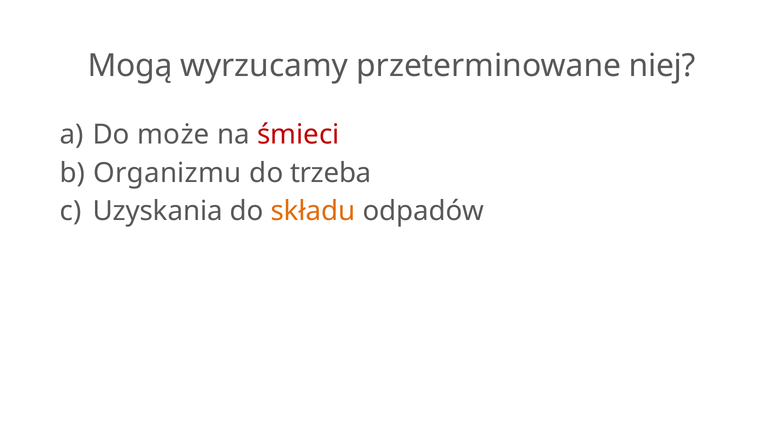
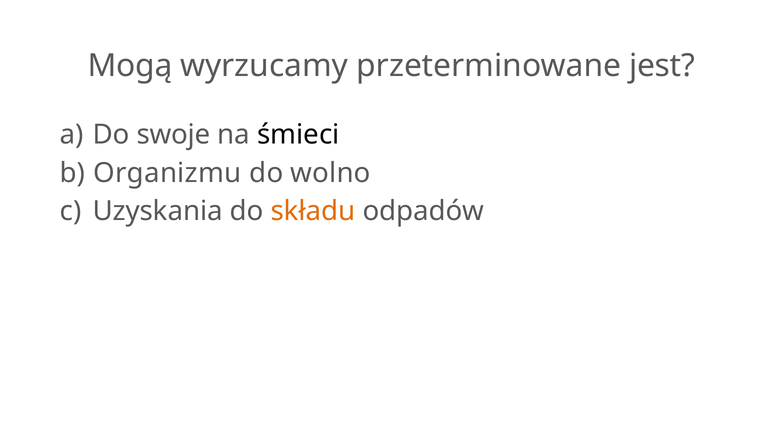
niej: niej -> jest
może: może -> swoje
śmieci colour: red -> black
trzeba: trzeba -> wolno
